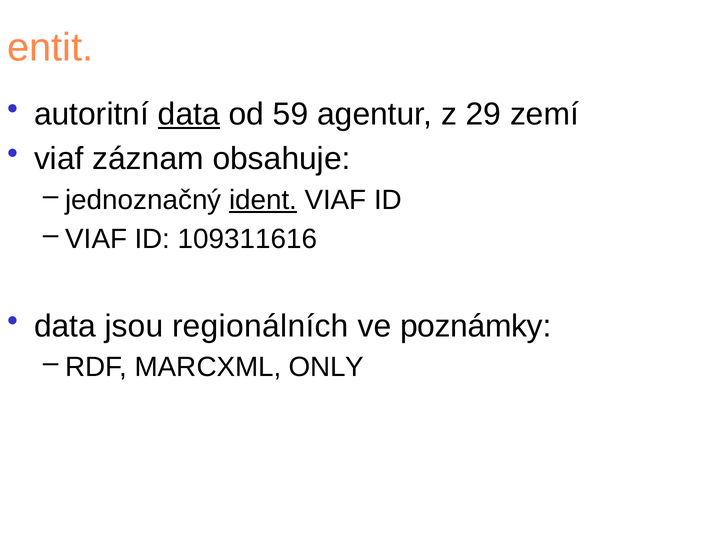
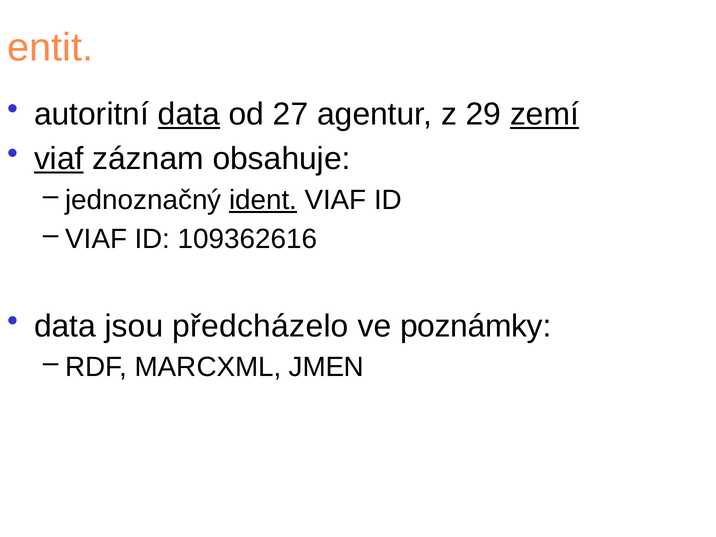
59: 59 -> 27
zemí underline: none -> present
viaf at (59, 159) underline: none -> present
109311616: 109311616 -> 109362616
regionálních: regionálních -> předcházelo
ONLY: ONLY -> JMEN
